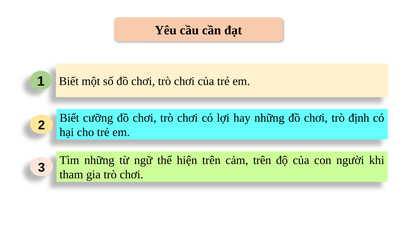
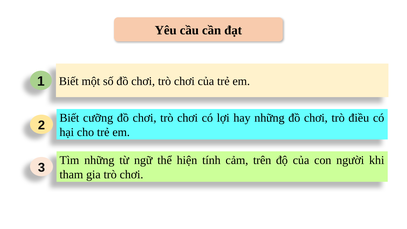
định: định -> điều
hiện trên: trên -> tính
